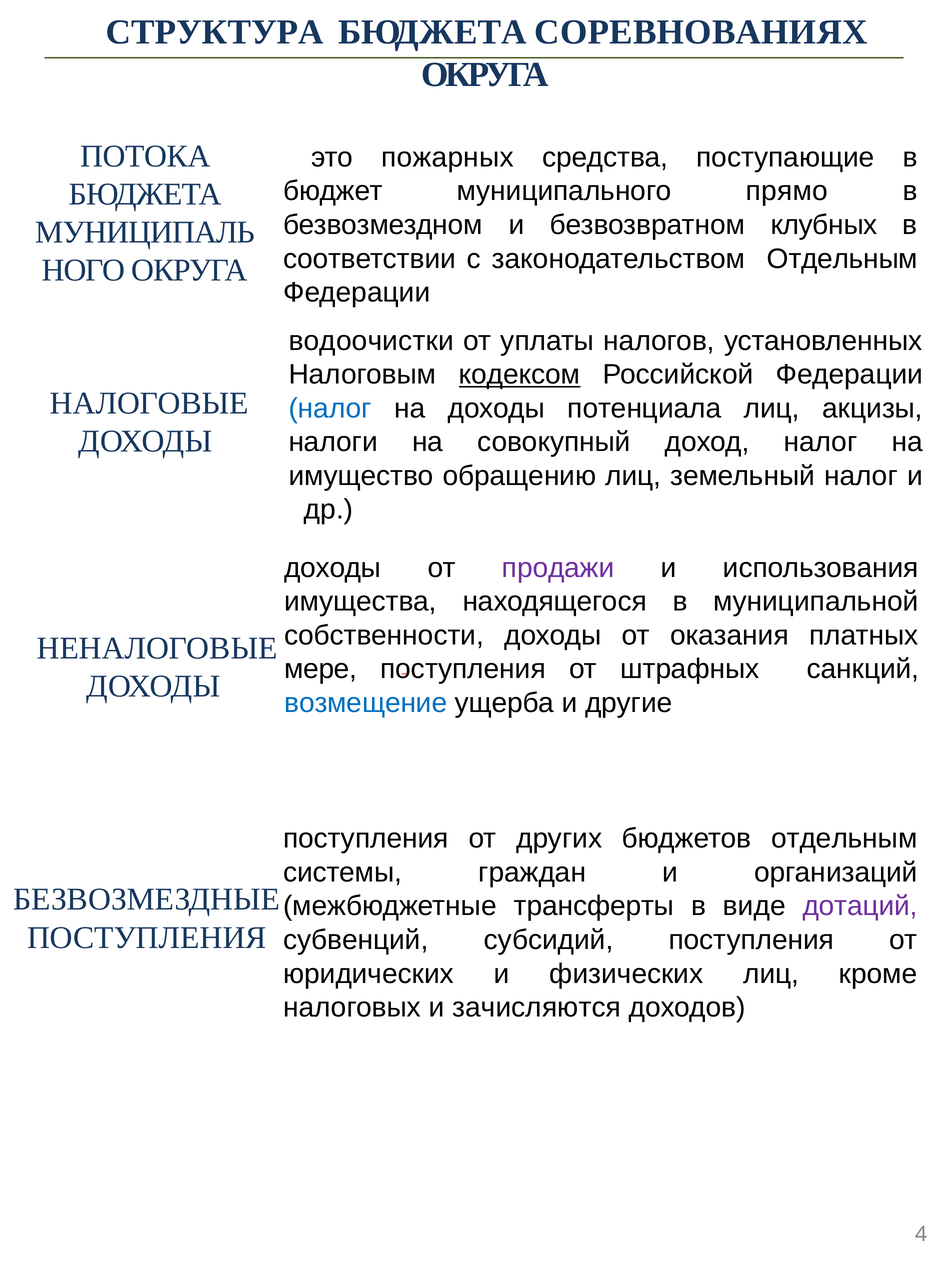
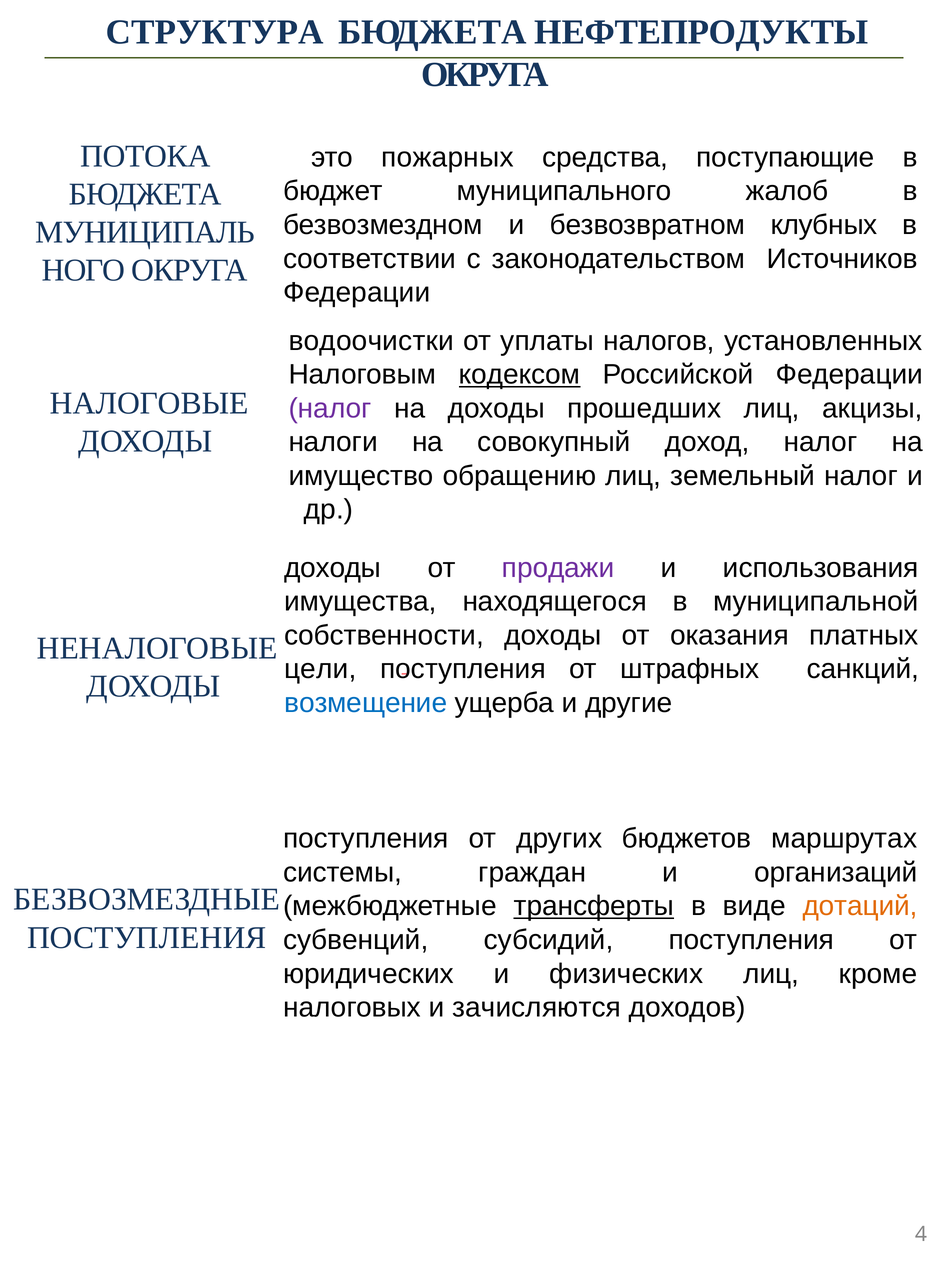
СОРЕВНОВАНИЯХ: СОРЕВНОВАНИЯХ -> НЕФТЕПРОДУКТЫ
прямо: прямо -> жалоб
законодательством Отдельным: Отдельным -> Источников
налог at (330, 409) colour: blue -> purple
потенциала: потенциала -> прошедших
мере: мере -> цели
бюджетов отдельным: отдельным -> маршрутах
трансферты underline: none -> present
дотаций colour: purple -> orange
